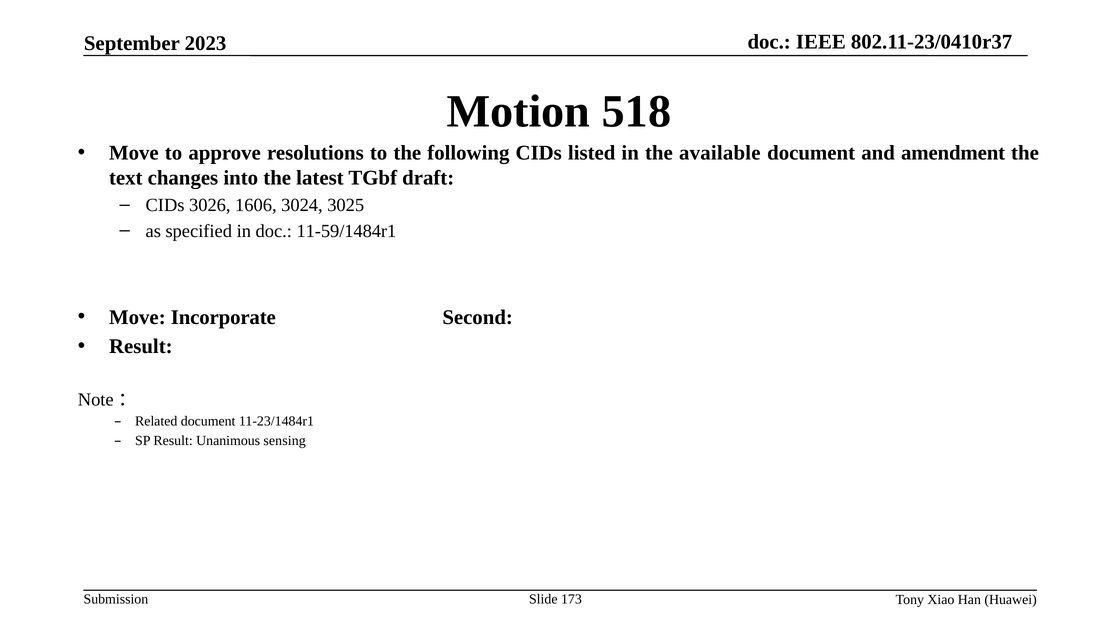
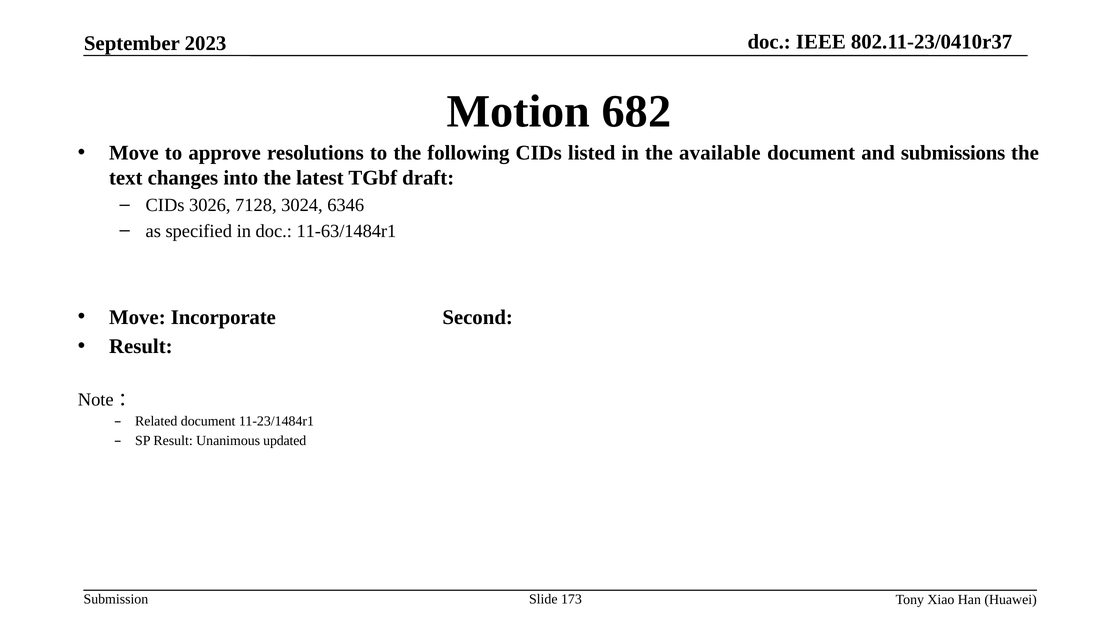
518: 518 -> 682
amendment: amendment -> submissions
1606: 1606 -> 7128
3025: 3025 -> 6346
11-59/1484r1: 11-59/1484r1 -> 11-63/1484r1
sensing: sensing -> updated
